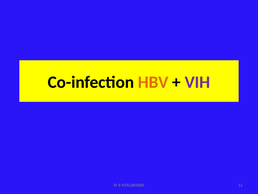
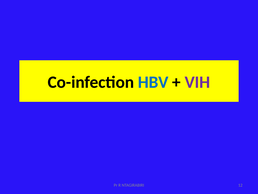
HBV colour: orange -> blue
